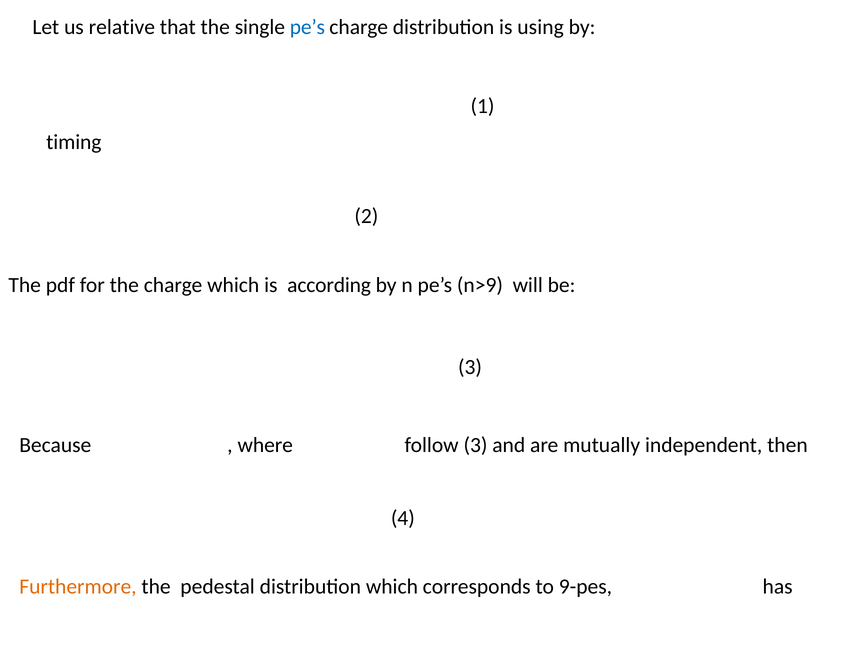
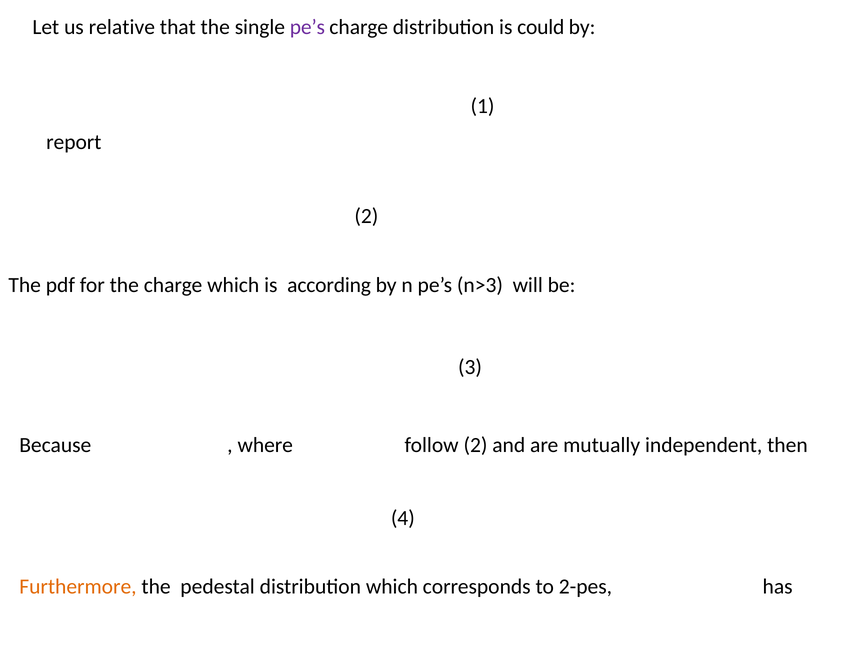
pe’s at (307, 27) colour: blue -> purple
using: using -> could
timing: timing -> report
n>9: n>9 -> n>3
follow 3: 3 -> 2
9-pes: 9-pes -> 2-pes
